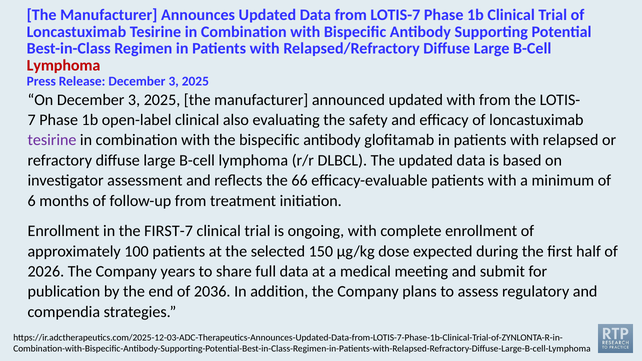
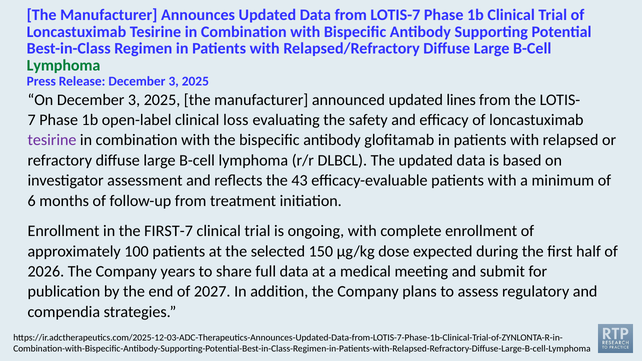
Lymphoma at (64, 66) colour: red -> green
updated with: with -> lines
also: also -> loss
66: 66 -> 43
2036: 2036 -> 2027
